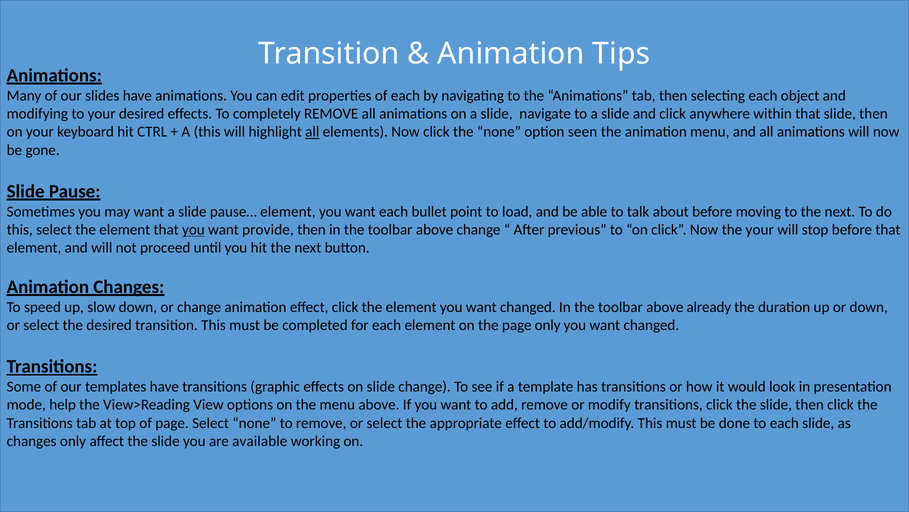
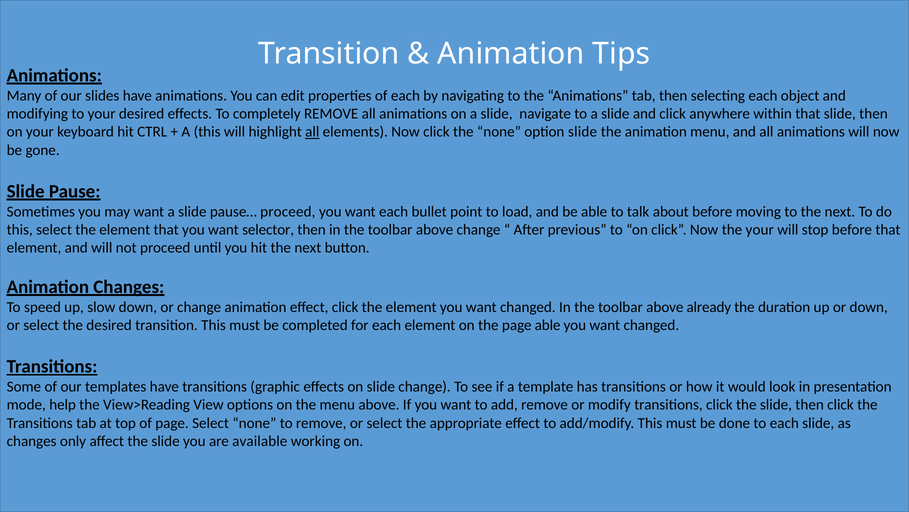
option seen: seen -> slide
pause… element: element -> proceed
you at (193, 229) underline: present -> none
provide: provide -> selector
page only: only -> able
